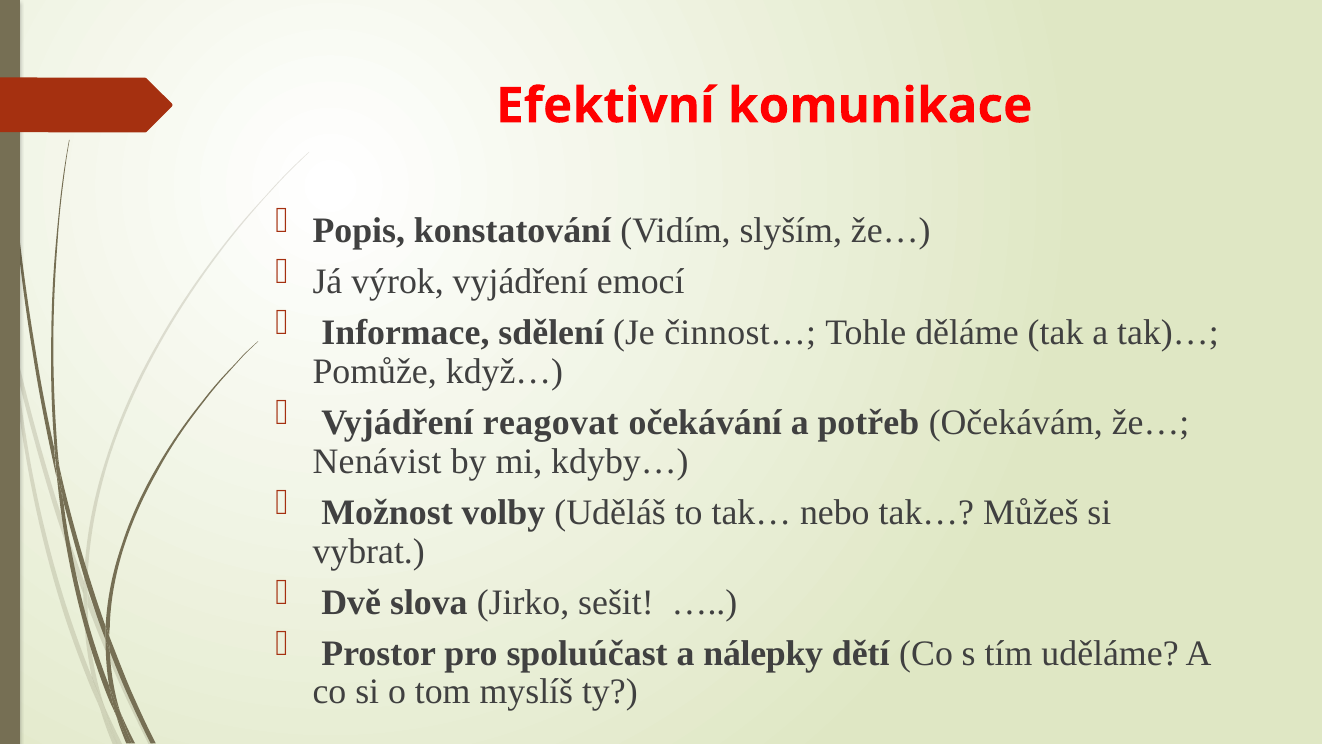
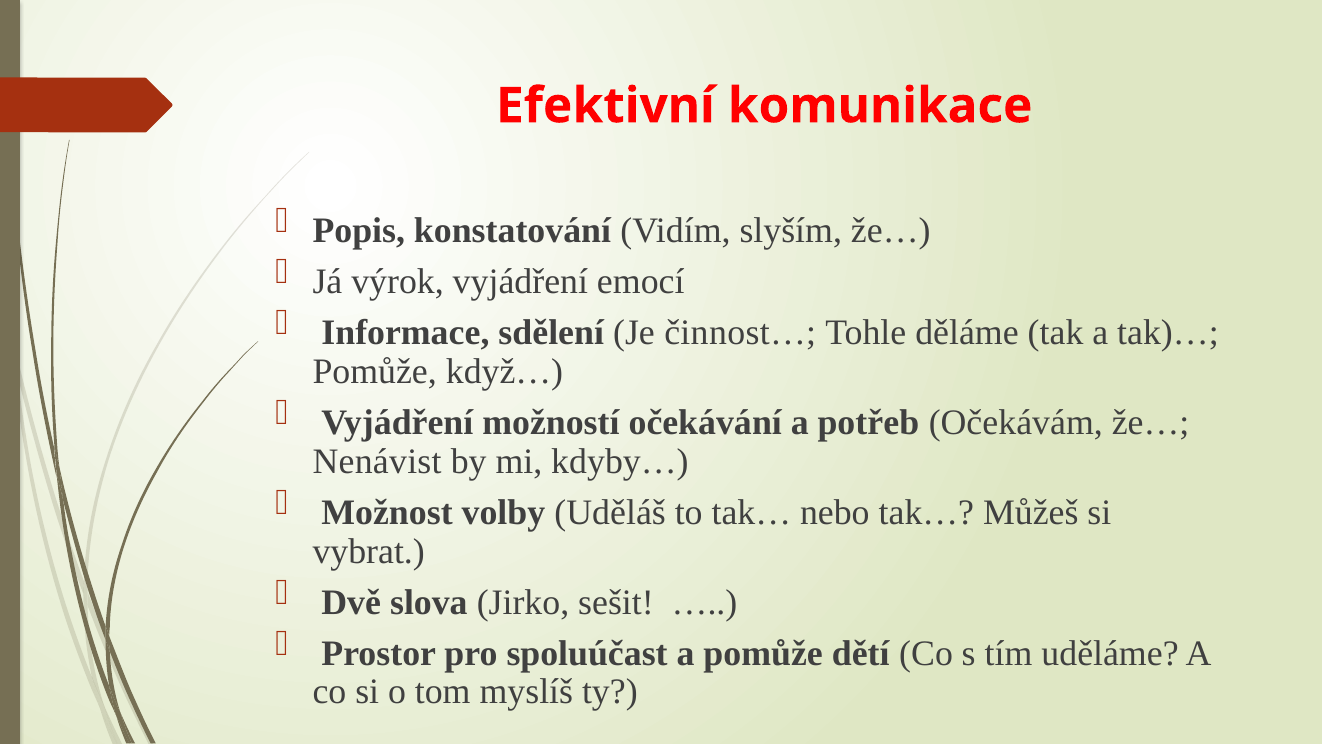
reagovat: reagovat -> možností
a nálepky: nálepky -> pomůže
